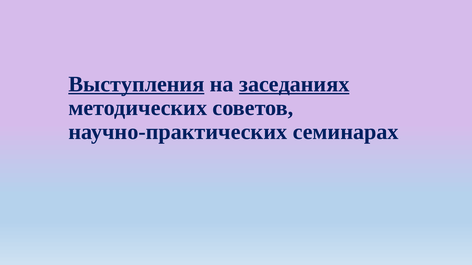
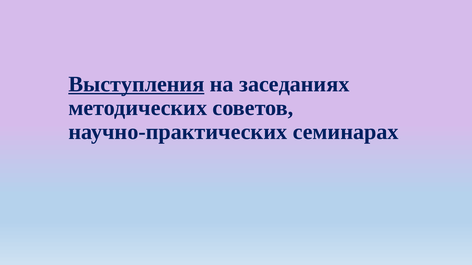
заседаниях underline: present -> none
